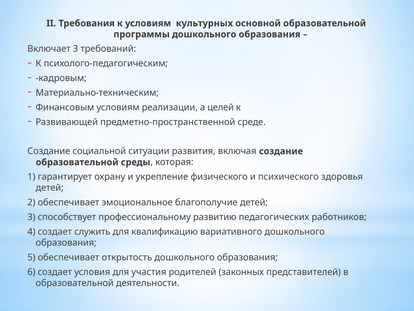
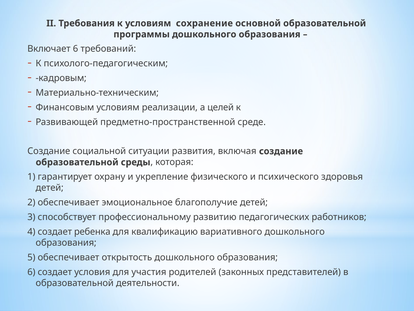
культурных: культурных -> сохранение
Включает 3: 3 -> 6
служить: служить -> ребенка
